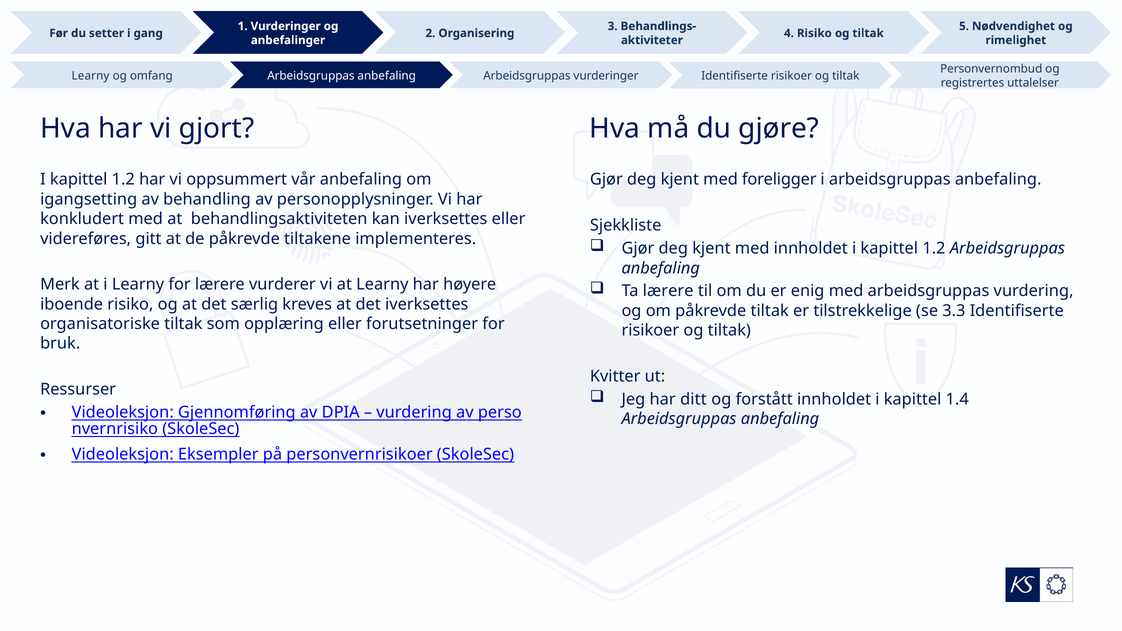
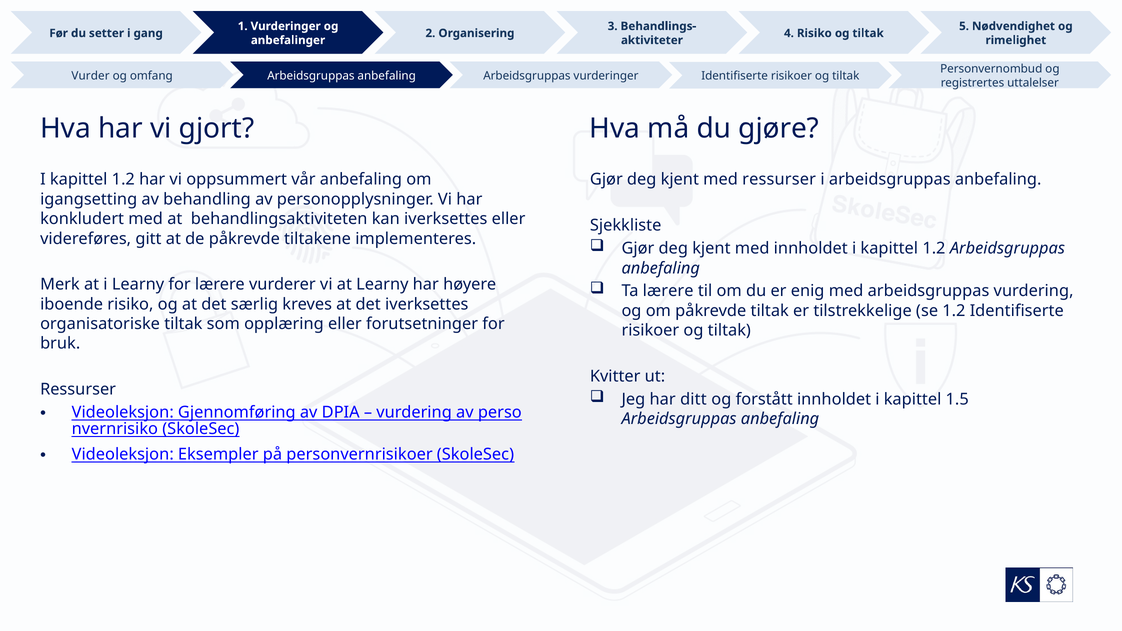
Learny at (90, 76): Learny -> Vurder
med foreligger: foreligger -> ressurser
se 3.3: 3.3 -> 1.2
1.4: 1.4 -> 1.5
